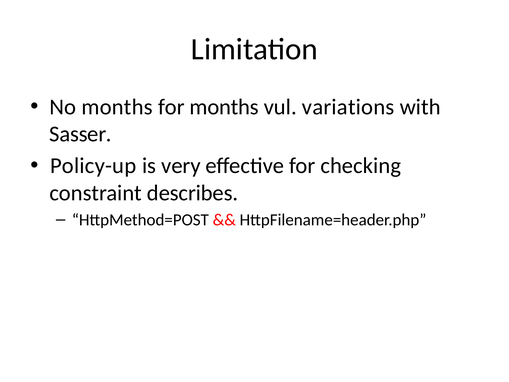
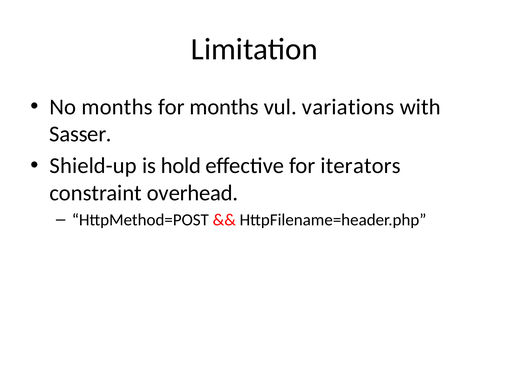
Policy-up: Policy-up -> Shield-up
very: very -> hold
checking: checking -> iterators
describes: describes -> overhead
